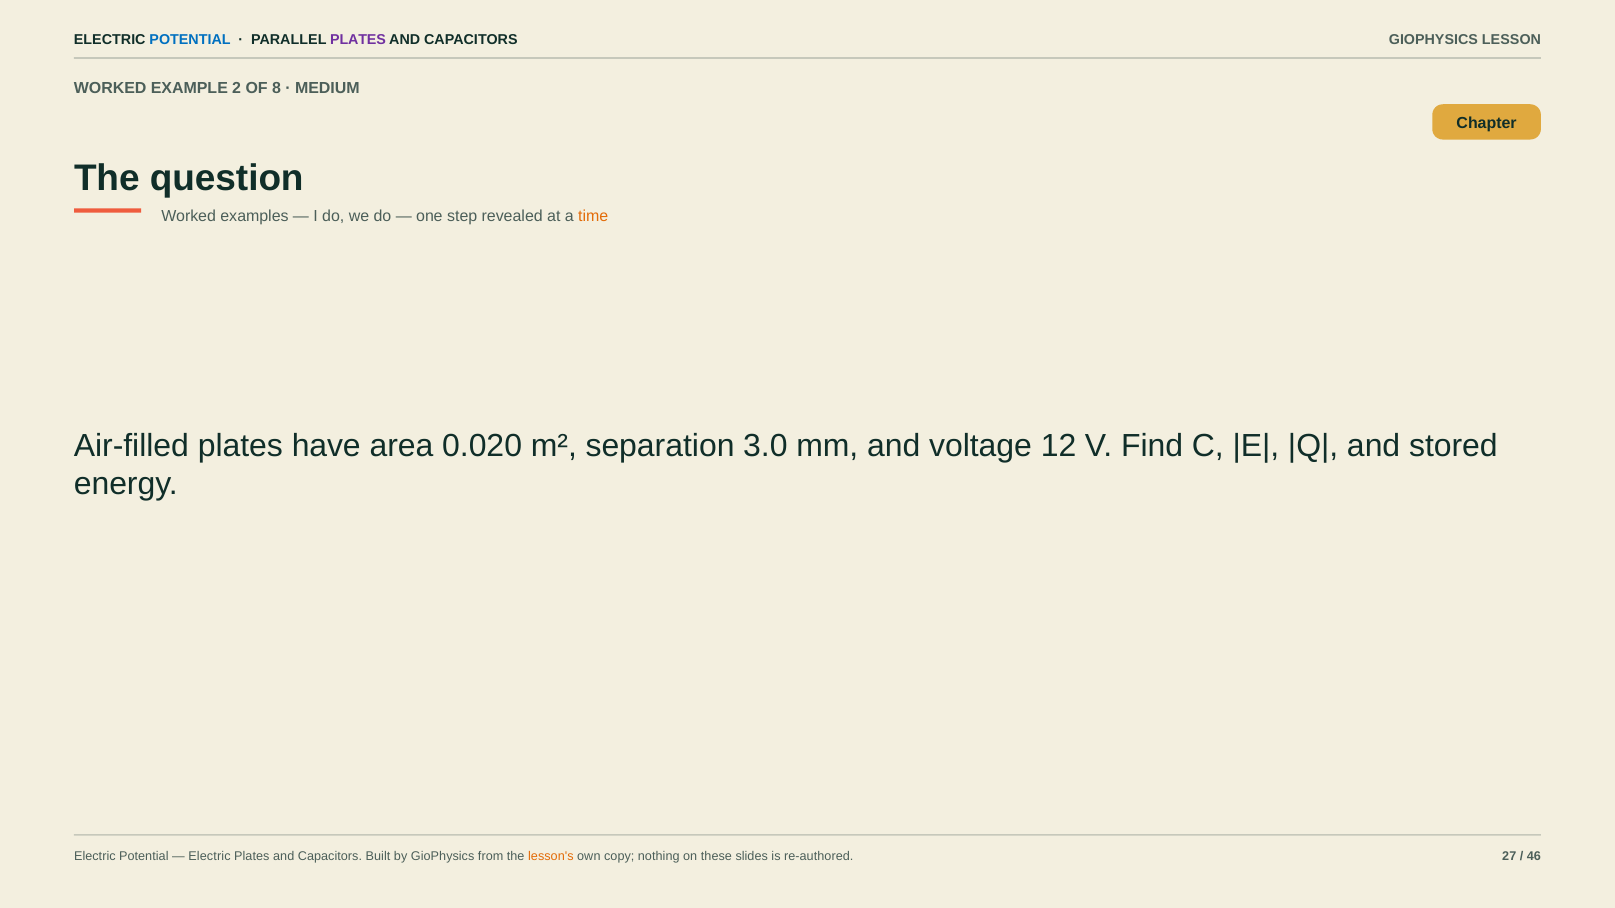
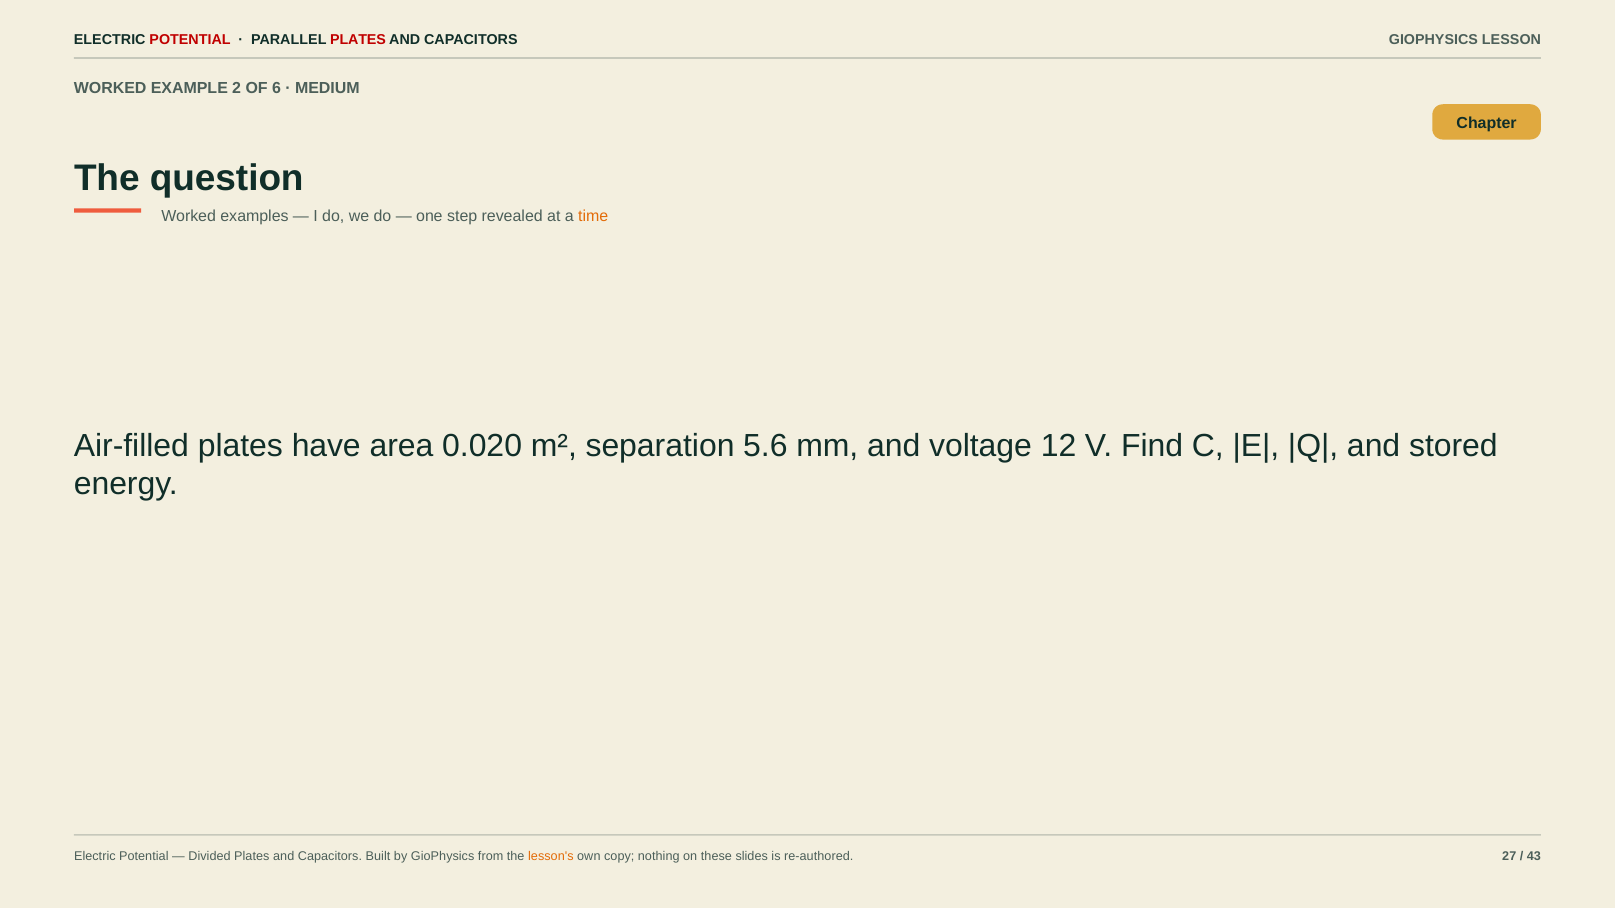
POTENTIAL at (190, 40) colour: blue -> red
PLATES at (358, 40) colour: purple -> red
8: 8 -> 6
3.0: 3.0 -> 5.6
Electric at (210, 856): Electric -> Divided
46: 46 -> 43
